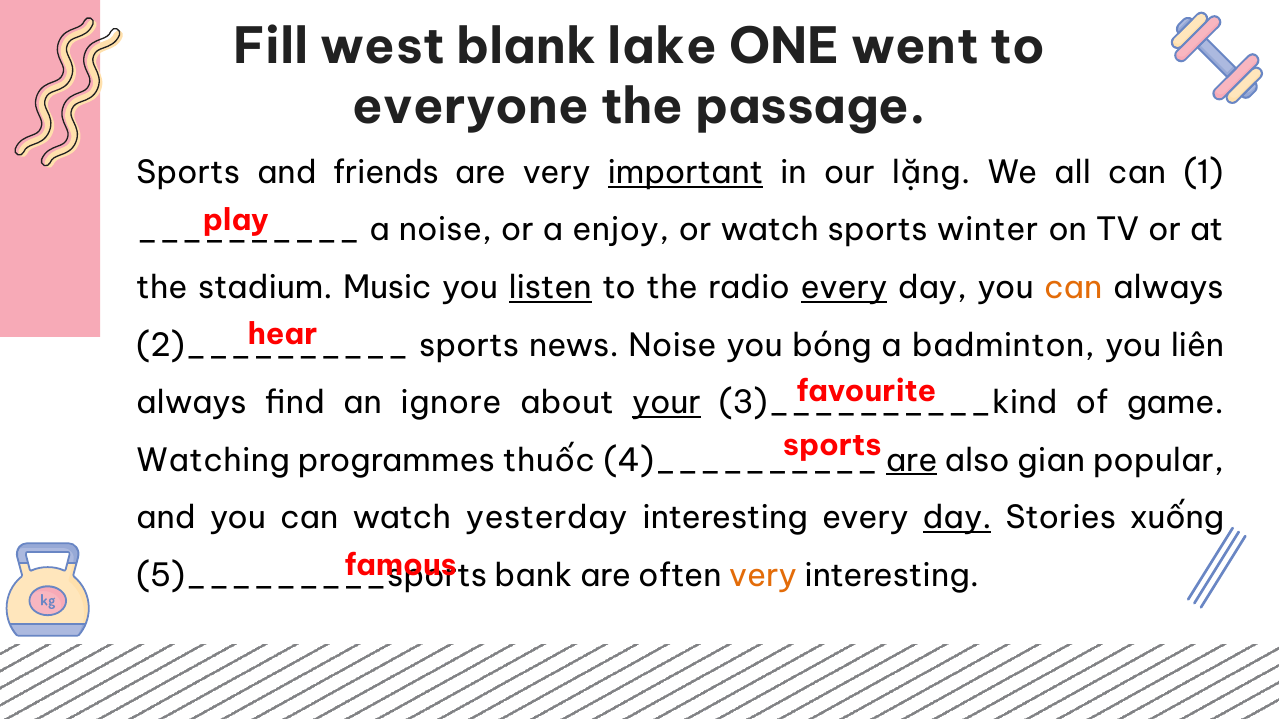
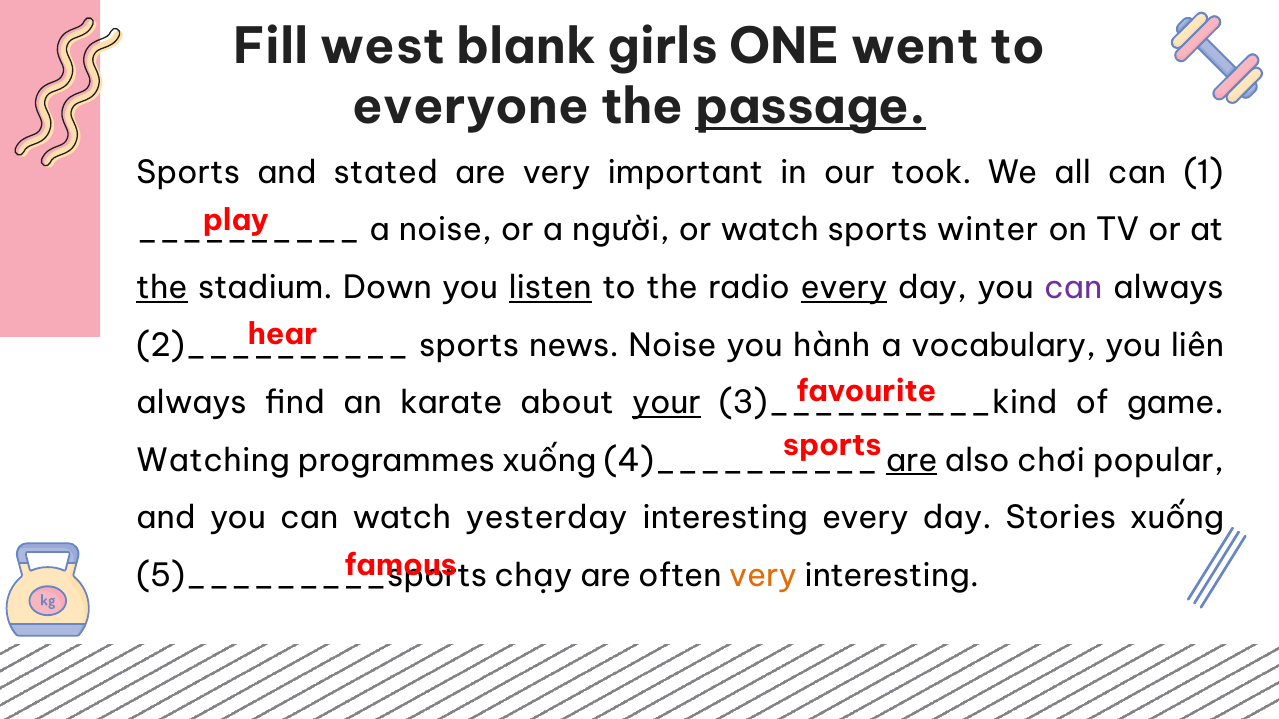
lake: lake -> girls
passage underline: none -> present
friends: friends -> stated
important underline: present -> none
lặng: lặng -> took
enjoy: enjoy -> người
the at (162, 288) underline: none -> present
Music: Music -> Down
can at (1073, 288) colour: orange -> purple
bóng: bóng -> hành
badminton: badminton -> vocabulary
ignore: ignore -> karate
programmes thuốc: thuốc -> xuống
gian: gian -> chơi
day at (957, 518) underline: present -> none
bank: bank -> chạy
